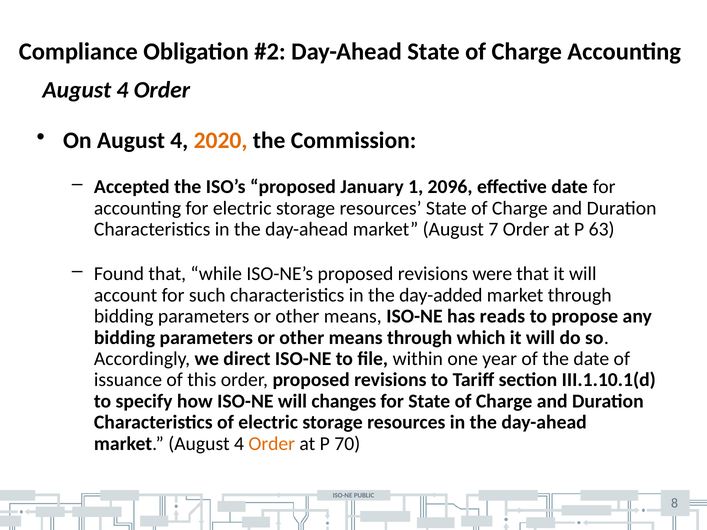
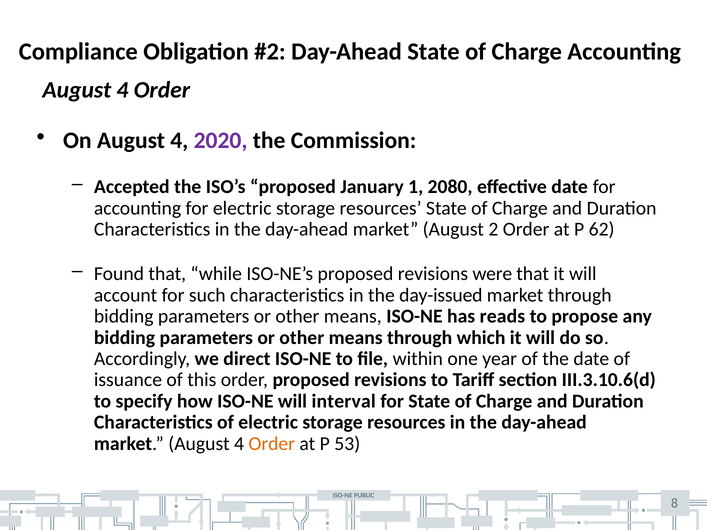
2020 colour: orange -> purple
2096: 2096 -> 2080
7: 7 -> 2
63: 63 -> 62
day-added: day-added -> day-issued
III.1.10.1(d: III.1.10.1(d -> III.3.10.6(d
changes: changes -> interval
70: 70 -> 53
